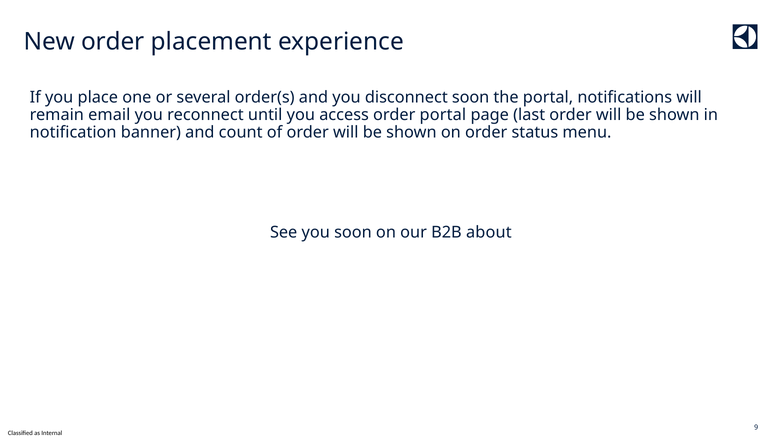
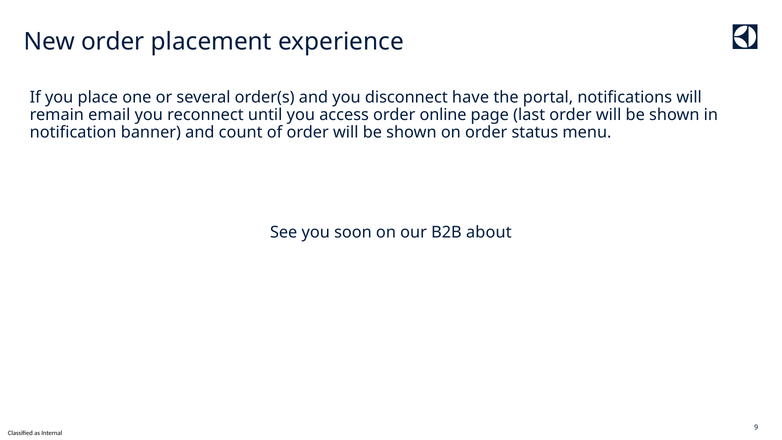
disconnect soon: soon -> have
order portal: portal -> online
